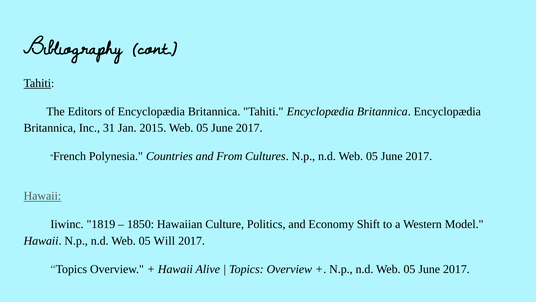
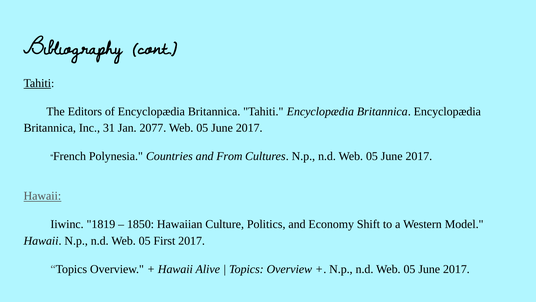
2015: 2015 -> 2077
Will: Will -> First
